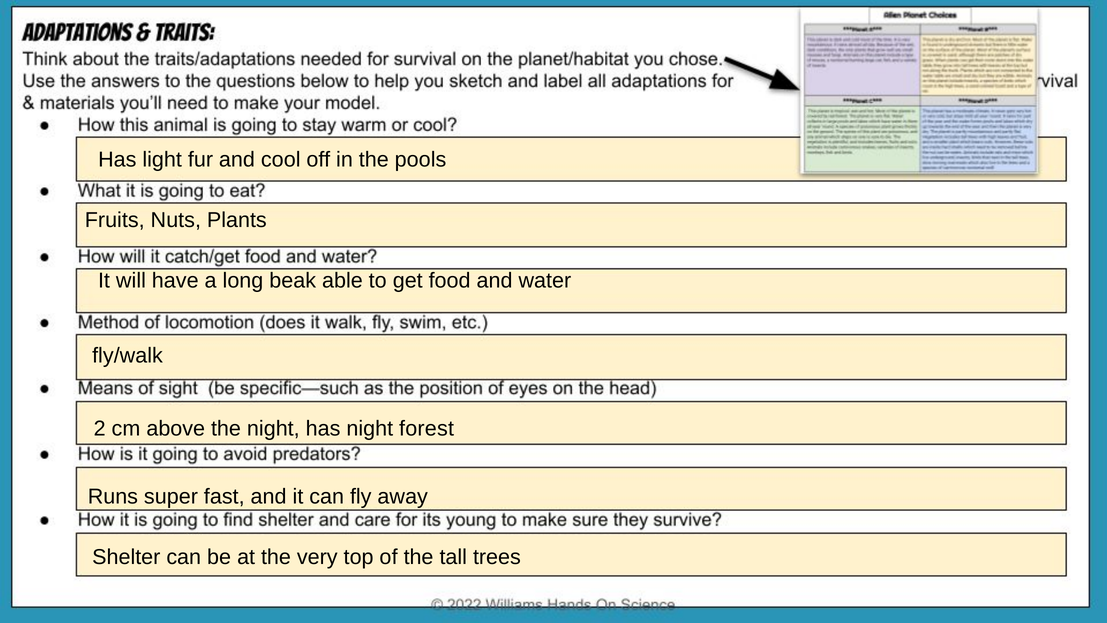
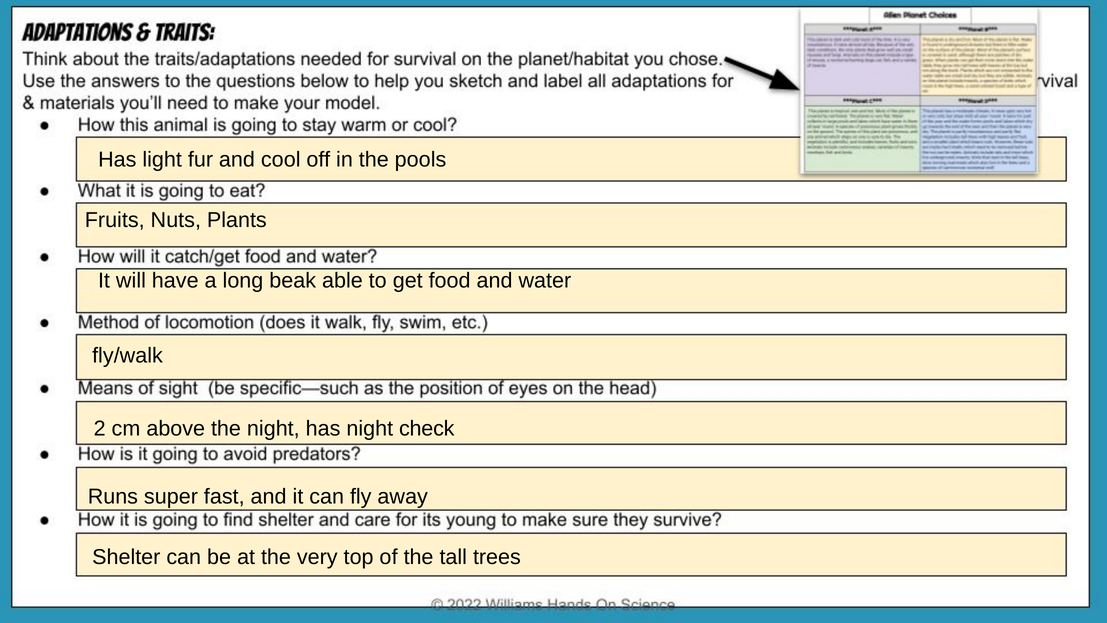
forest: forest -> check
